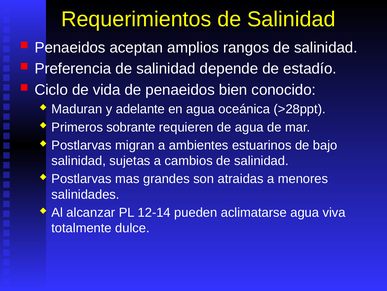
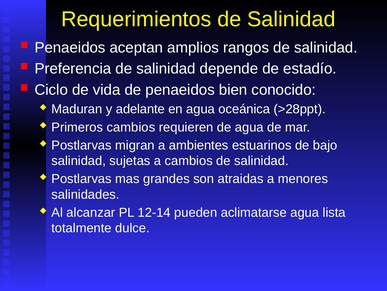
Primeros sobrante: sobrante -> cambios
viva: viva -> lista
